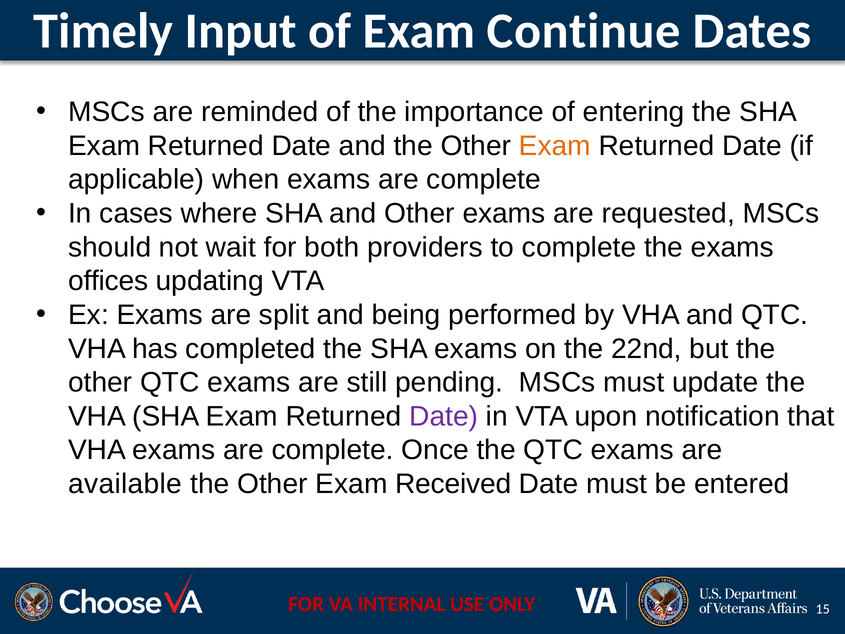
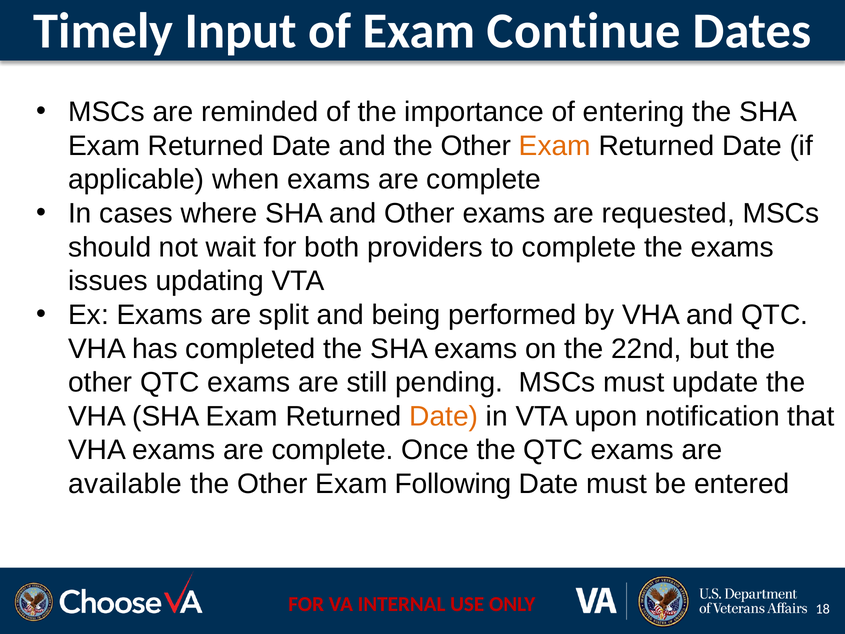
offices: offices -> issues
Date at (444, 416) colour: purple -> orange
Received: Received -> Following
15: 15 -> 18
